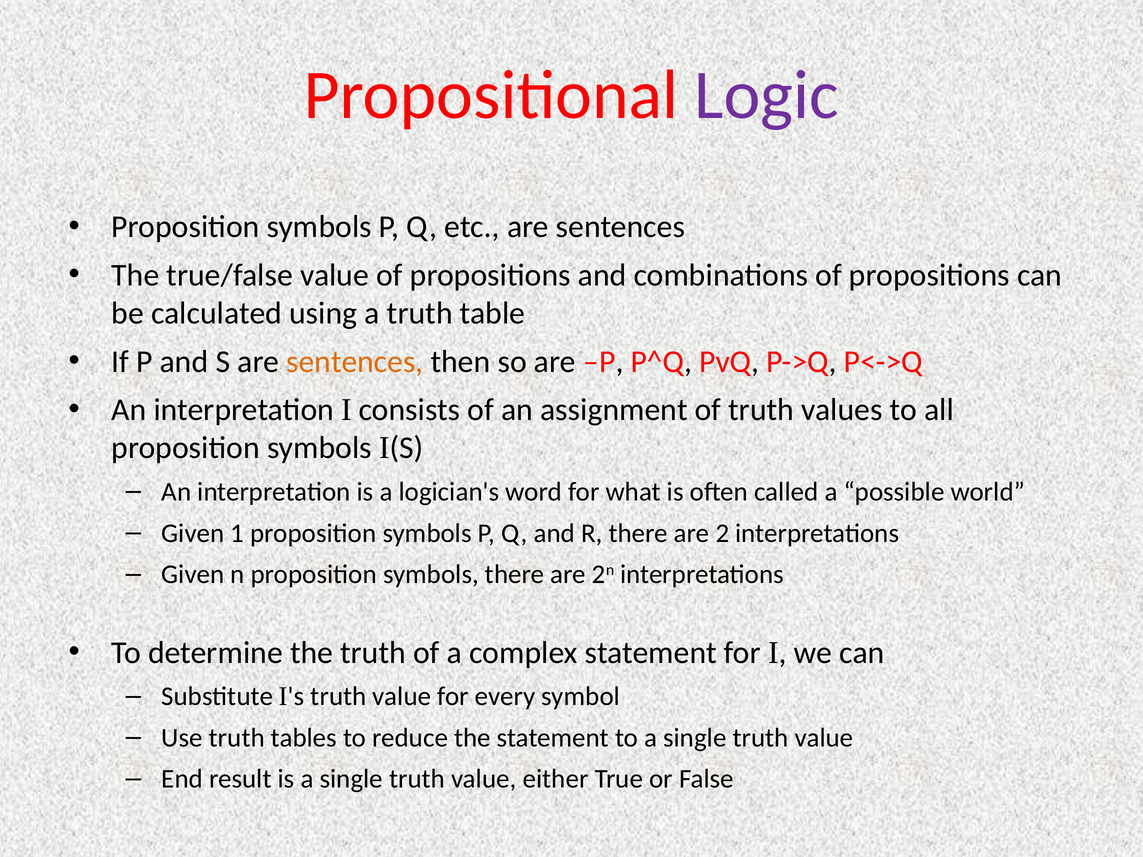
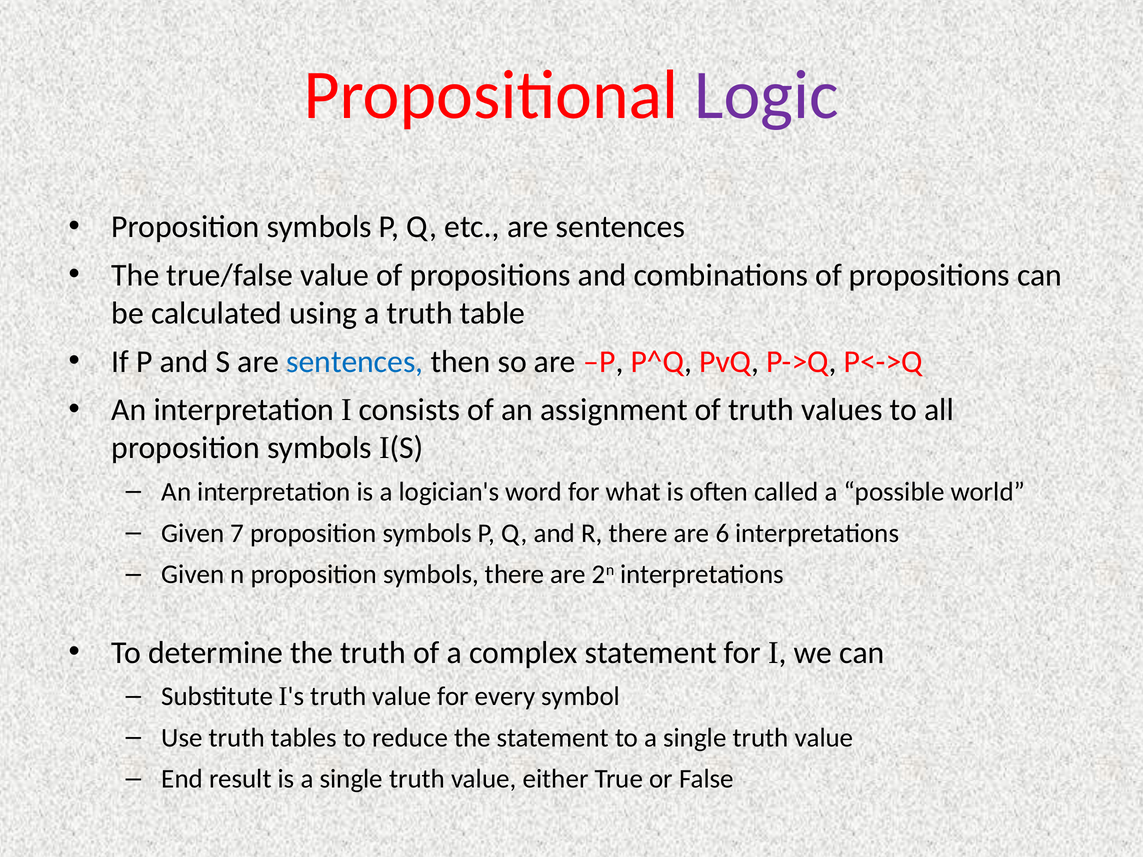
sentences at (355, 362) colour: orange -> blue
1: 1 -> 7
2: 2 -> 6
